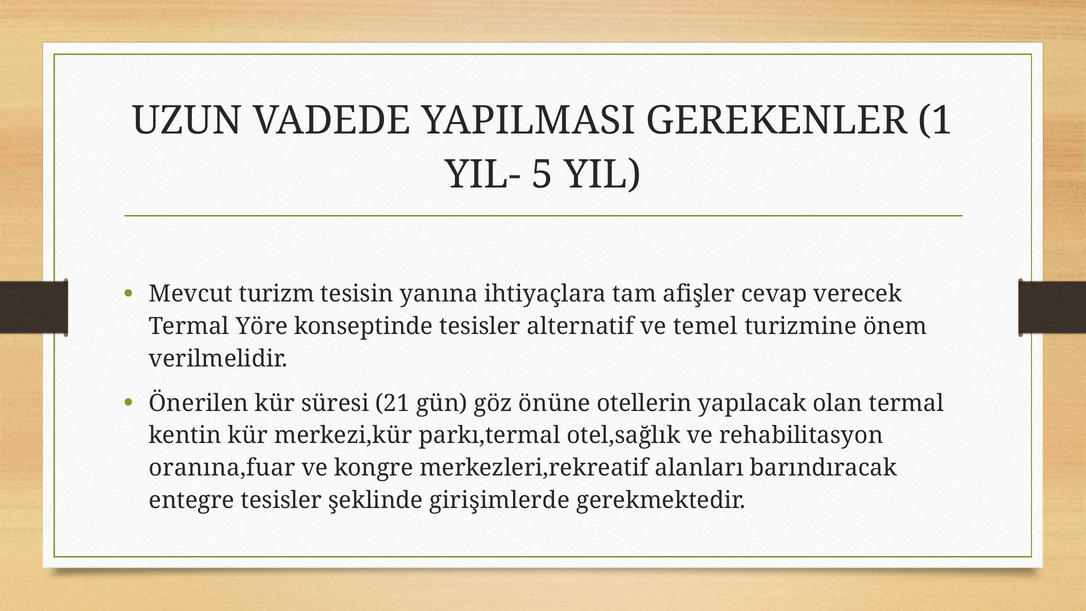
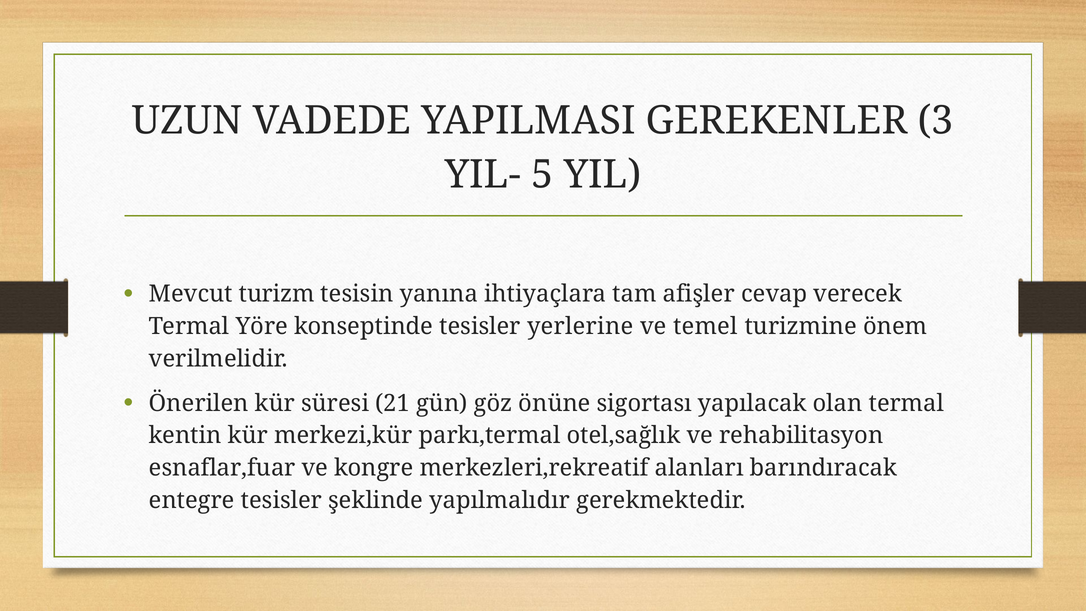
1: 1 -> 3
alternatif: alternatif -> yerlerine
otellerin: otellerin -> sigortası
oranına,fuar: oranına,fuar -> esnaflar,fuar
girişimlerde: girişimlerde -> yapılmalıdır
